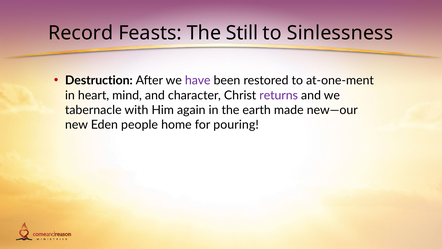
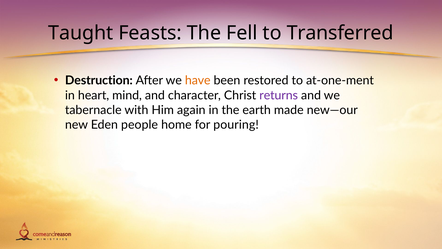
Record: Record -> Taught
Still: Still -> Fell
Sinlessness: Sinlessness -> Transferred
have colour: purple -> orange
